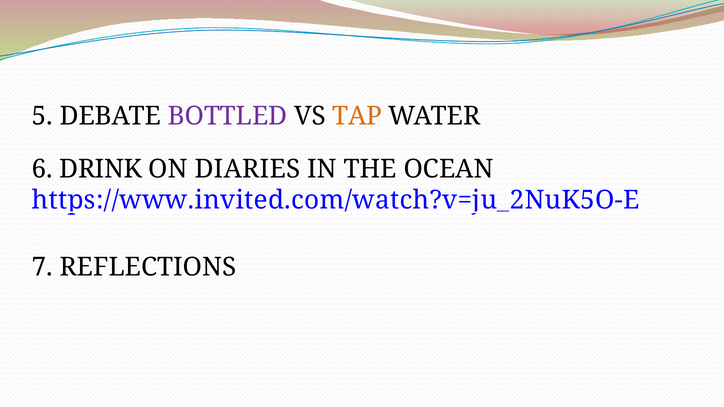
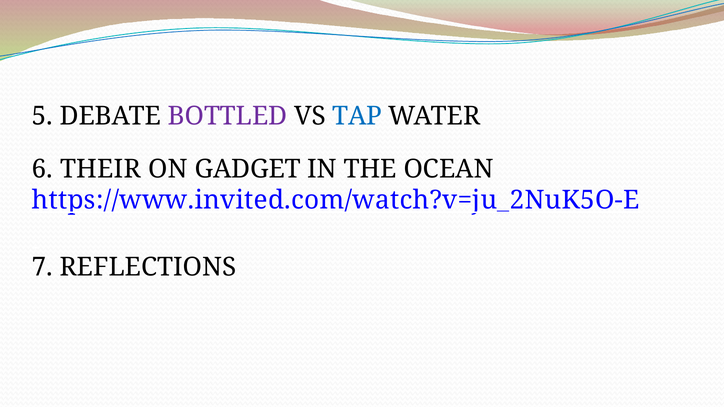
TAP colour: orange -> blue
DRINK: DRINK -> THEIR
DIARIES: DIARIES -> GADGET
